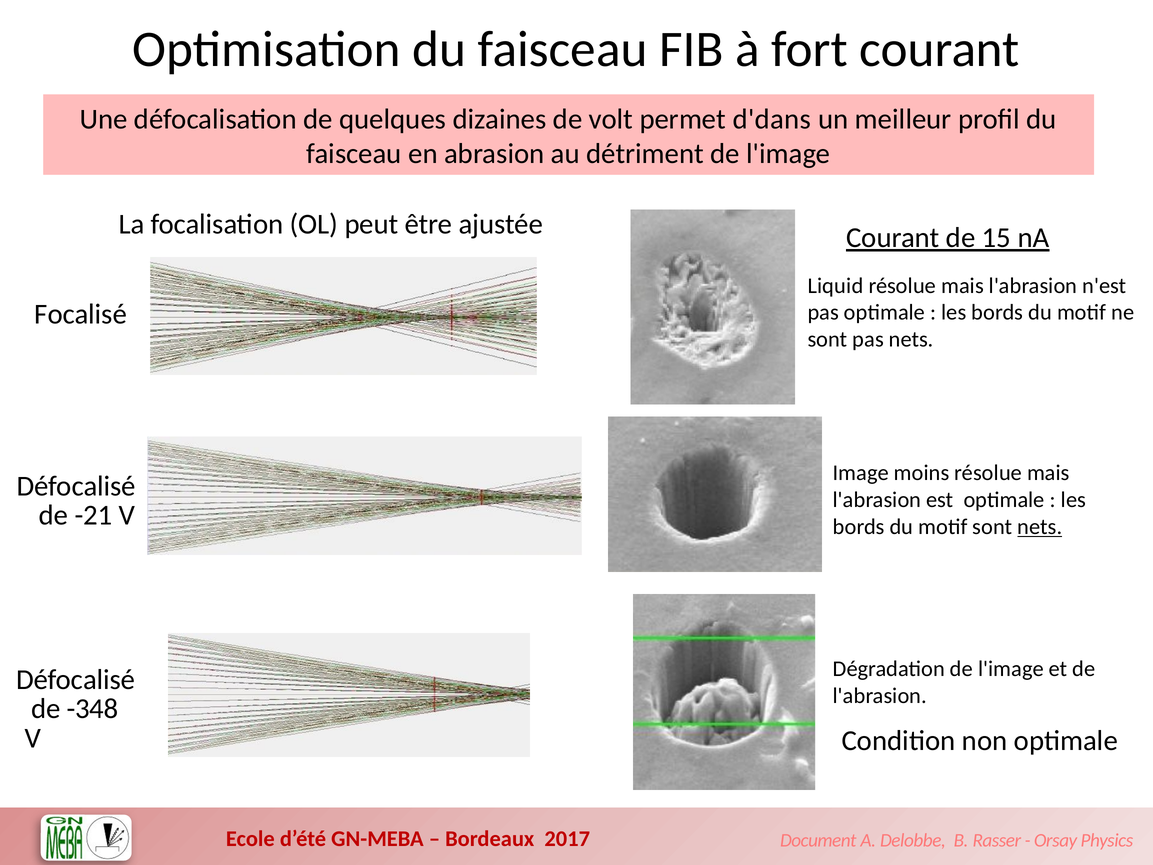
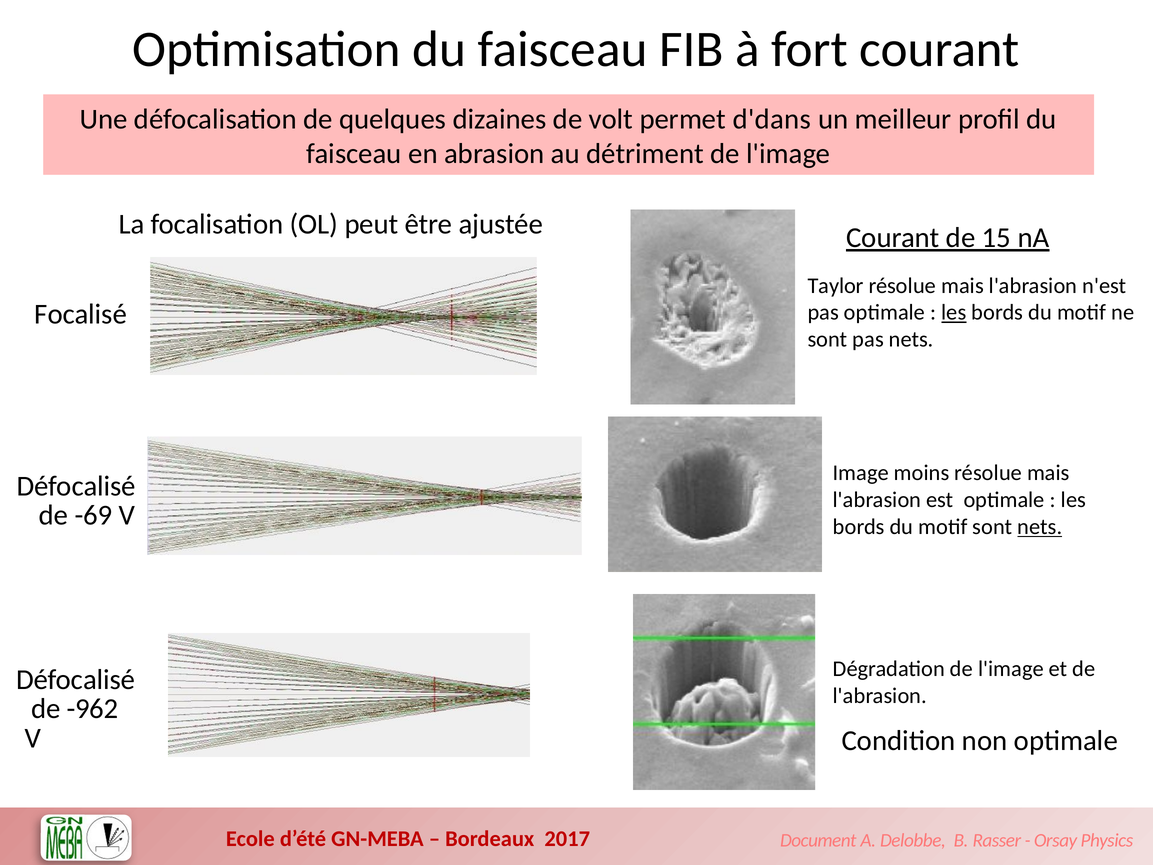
Liquid: Liquid -> Taylor
les at (954, 312) underline: none -> present
-21: -21 -> -69
-348: -348 -> -962
